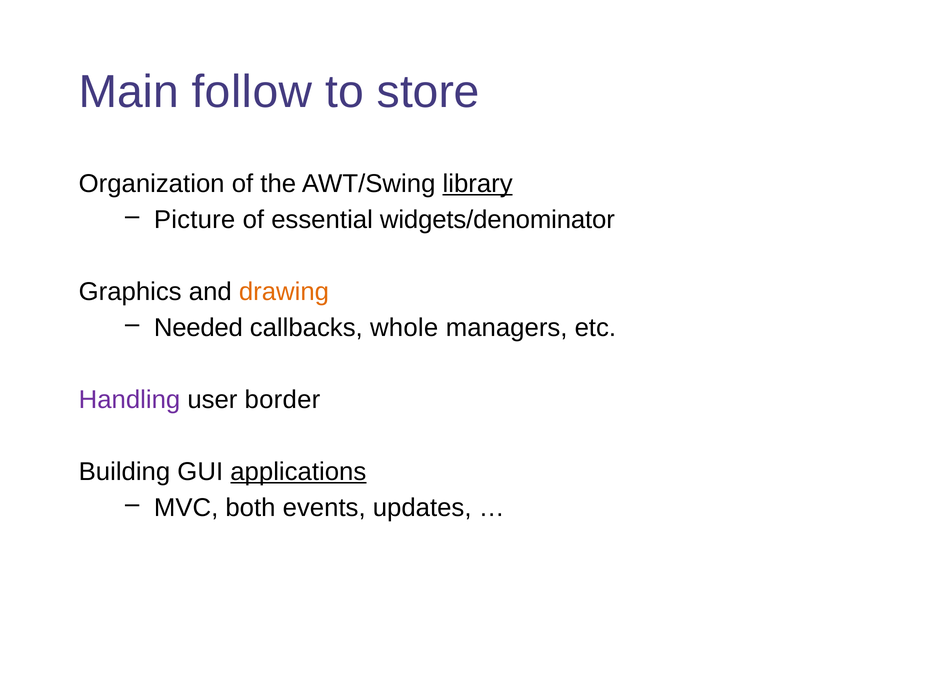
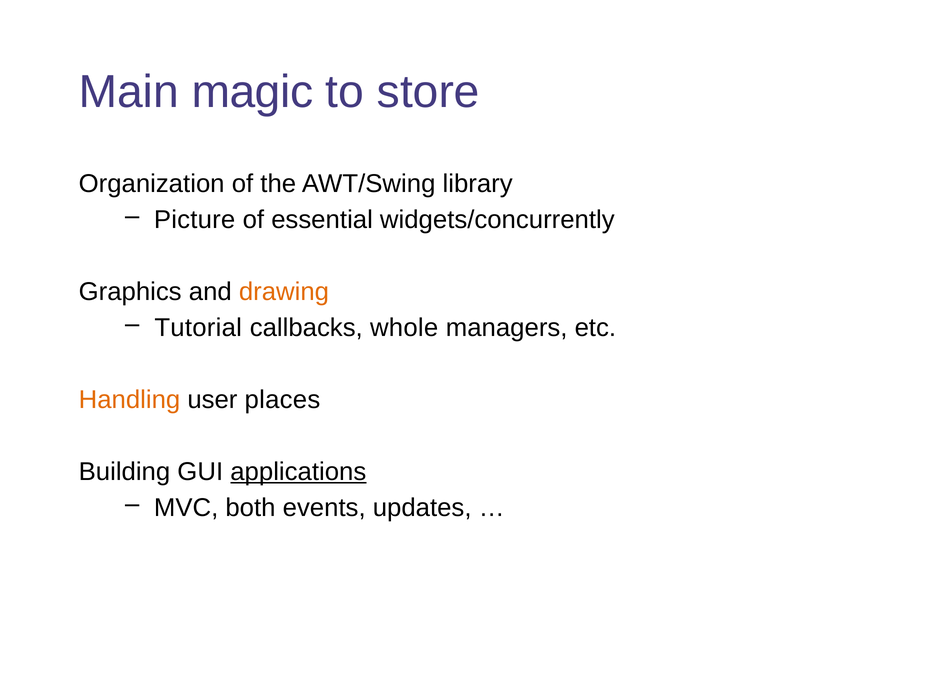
follow: follow -> magic
library underline: present -> none
widgets/denominator: widgets/denominator -> widgets/concurrently
Needed: Needed -> Tutorial
Handling colour: purple -> orange
border: border -> places
